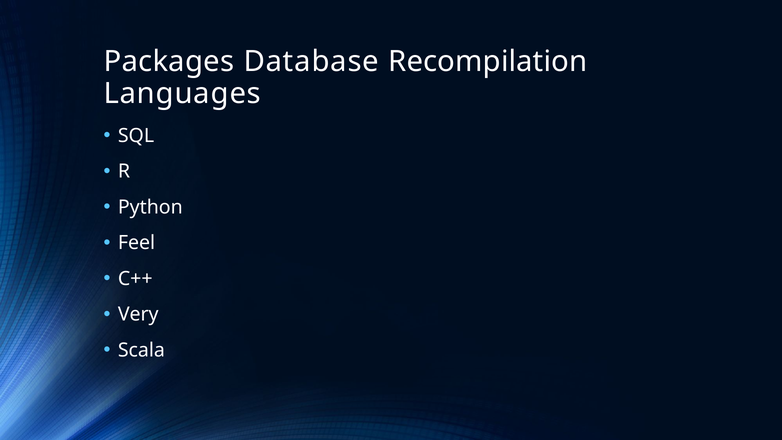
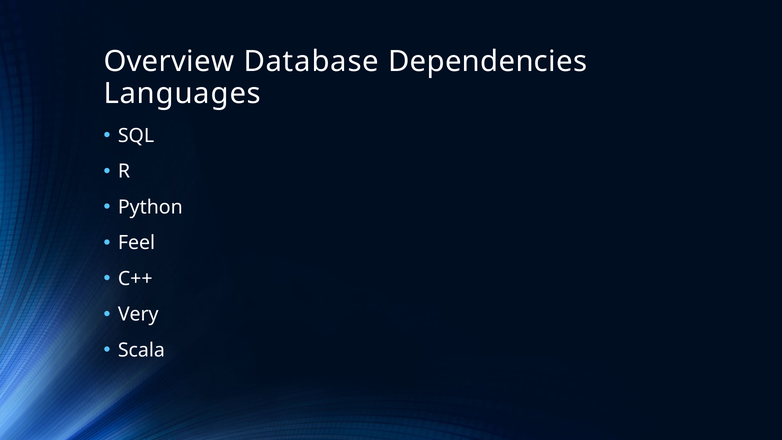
Packages: Packages -> Overview
Recompilation: Recompilation -> Dependencies
